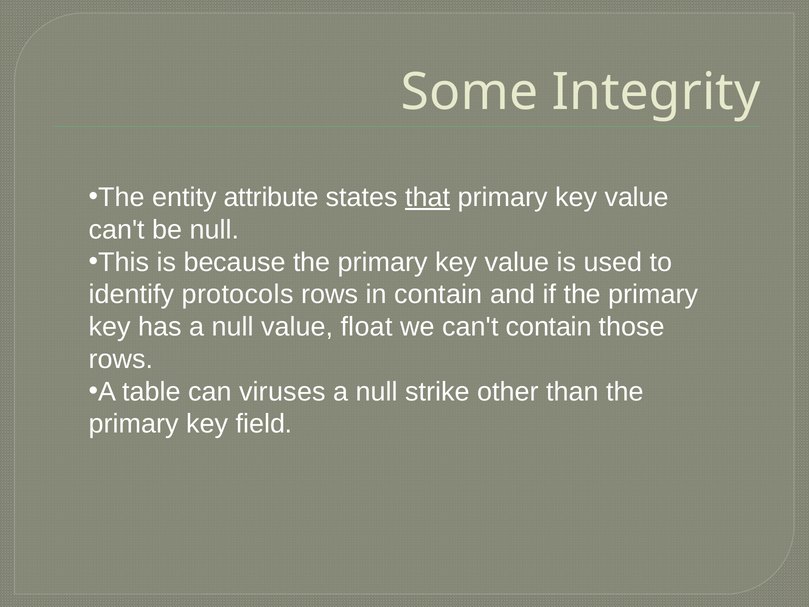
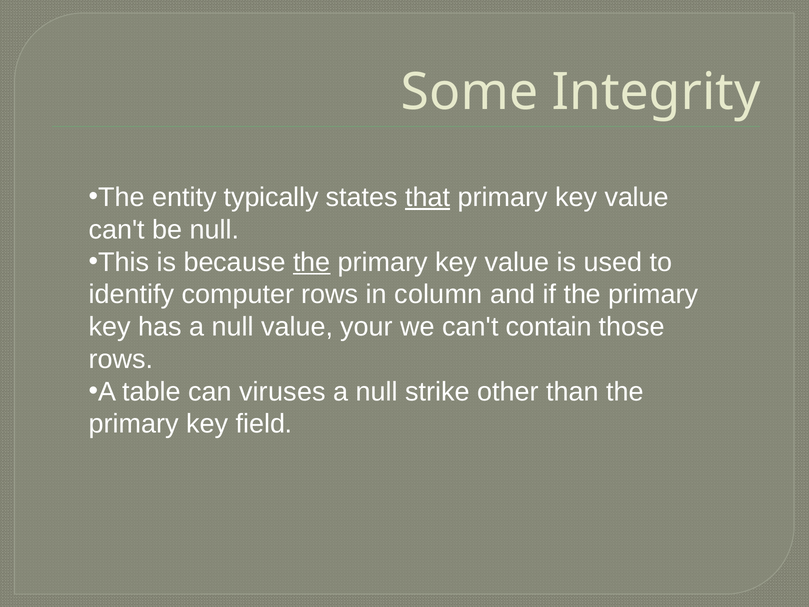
attribute: attribute -> typically
the at (312, 262) underline: none -> present
protocols: protocols -> computer
in contain: contain -> column
float: float -> your
